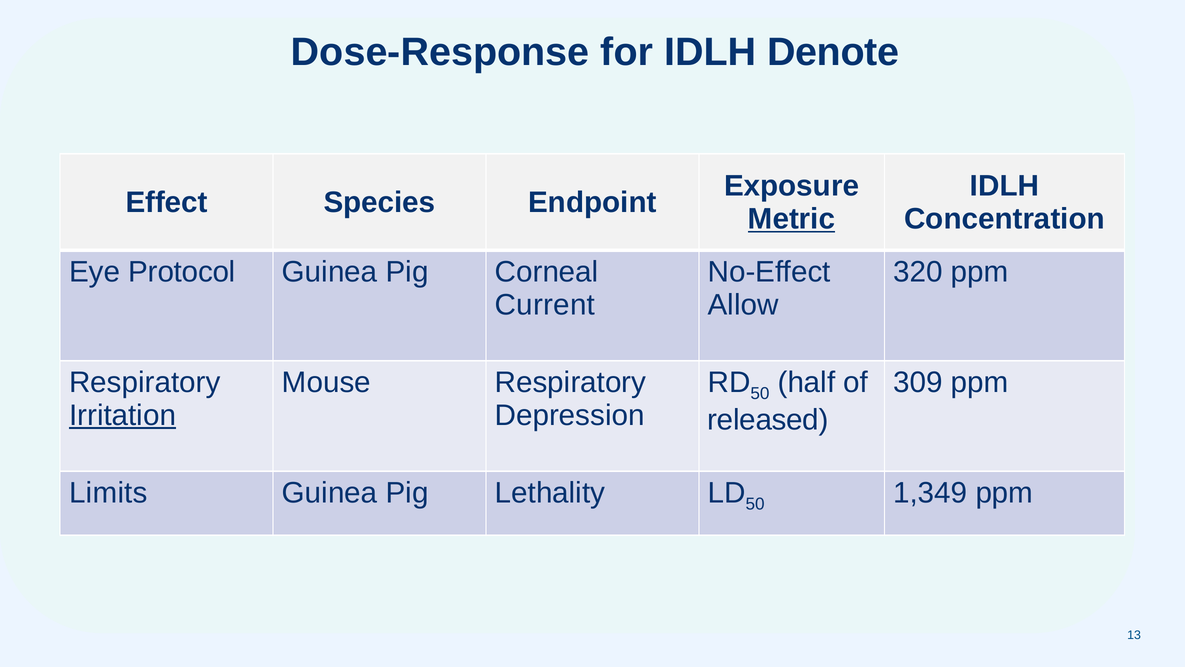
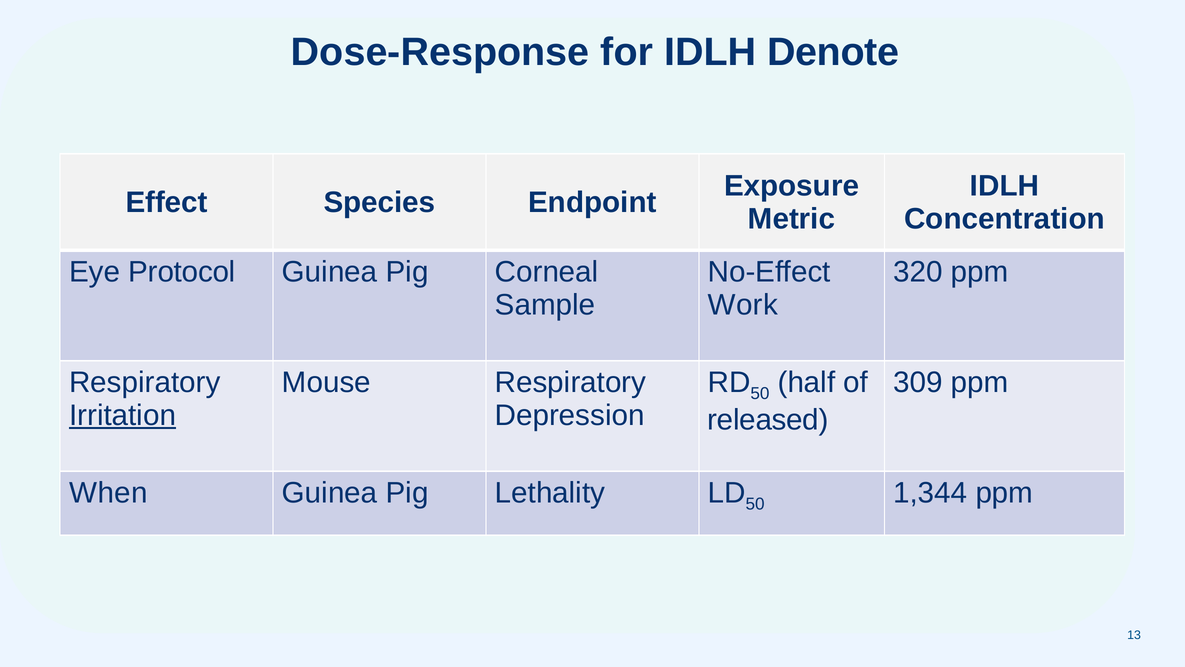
Metric underline: present -> none
Current: Current -> Sample
Allow: Allow -> Work
Limits: Limits -> When
1,349: 1,349 -> 1,344
